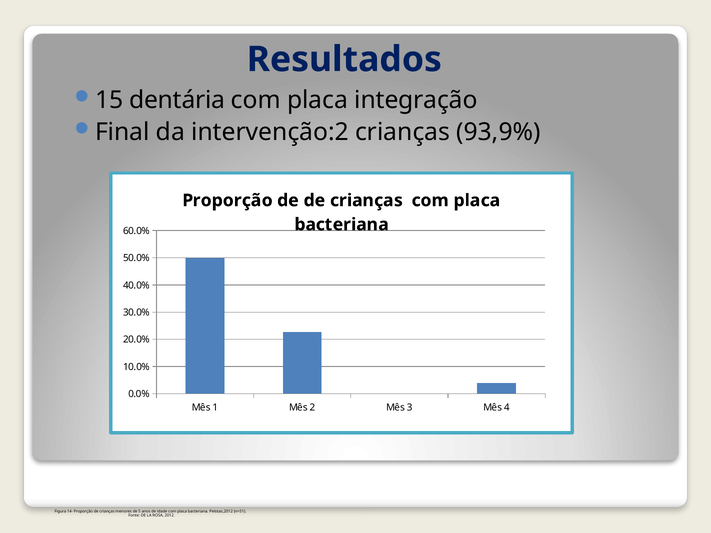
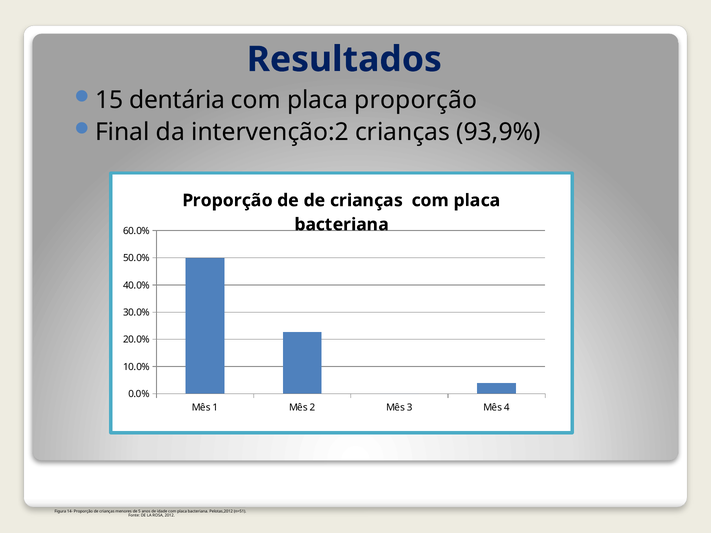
placa integração: integração -> proporção
